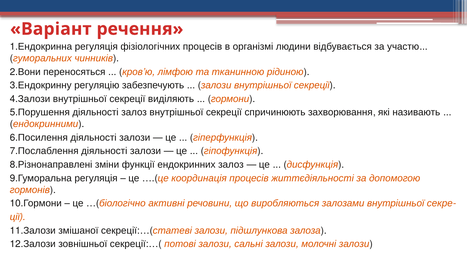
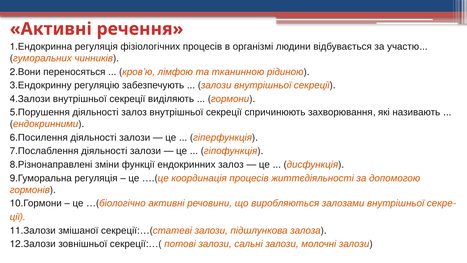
Варіант at (51, 29): Варіант -> Активні
